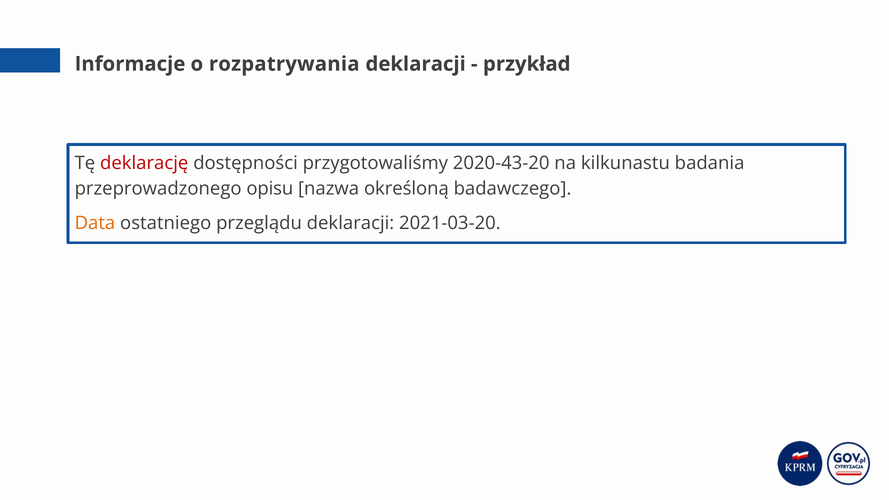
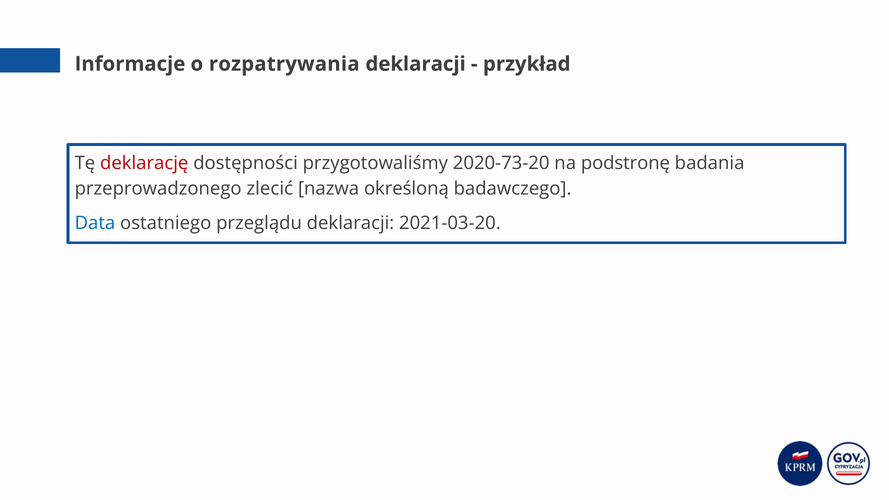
2020-43-20: 2020-43-20 -> 2020-73-20
kilkunastu: kilkunastu -> podstronę
opisu: opisu -> zlecić
Data colour: orange -> blue
